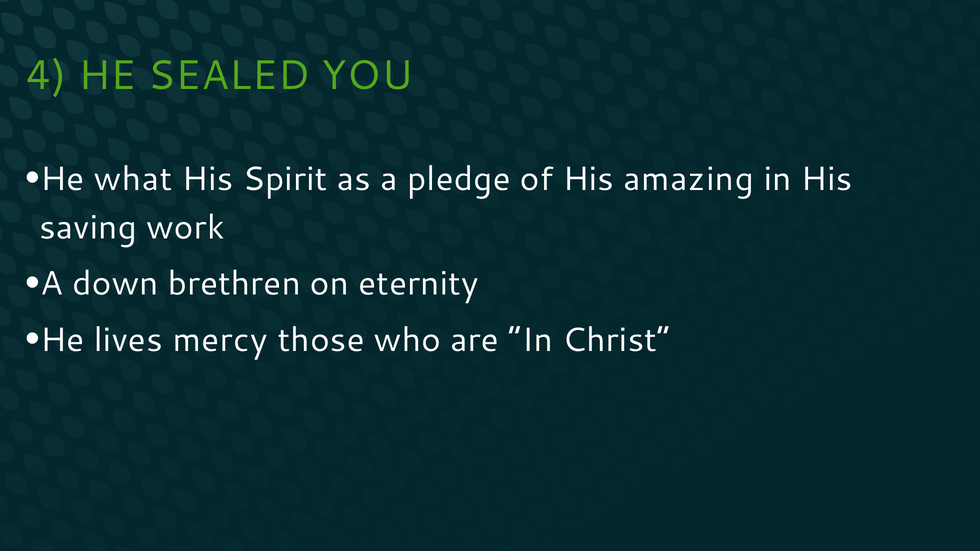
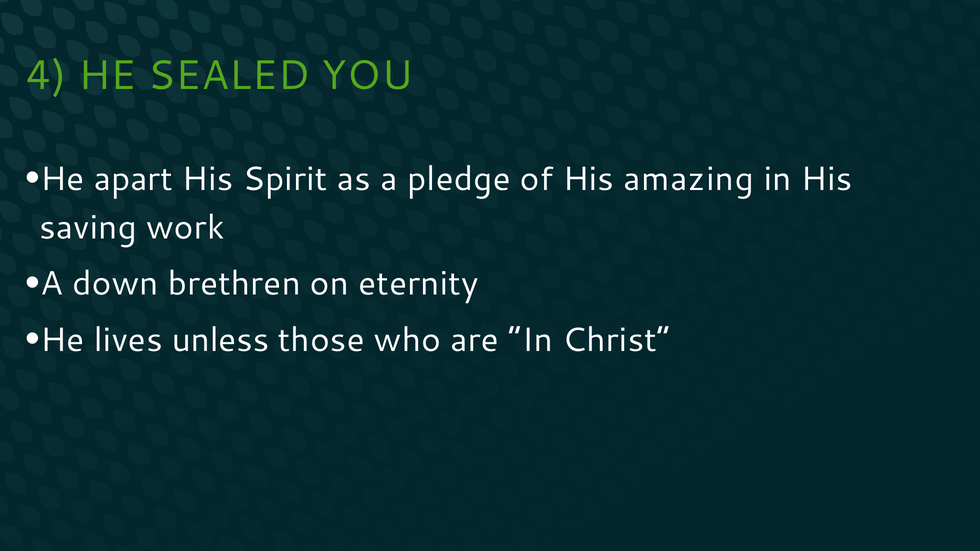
what: what -> apart
mercy: mercy -> unless
